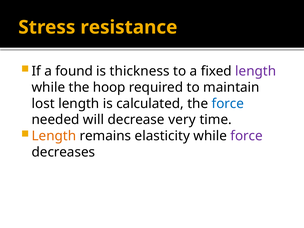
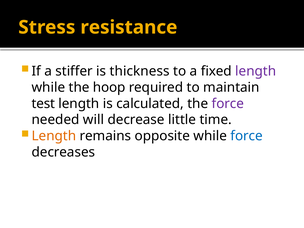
found: found -> stiffer
lost: lost -> test
force at (228, 104) colour: blue -> purple
very: very -> little
elasticity: elasticity -> opposite
force at (247, 136) colour: purple -> blue
